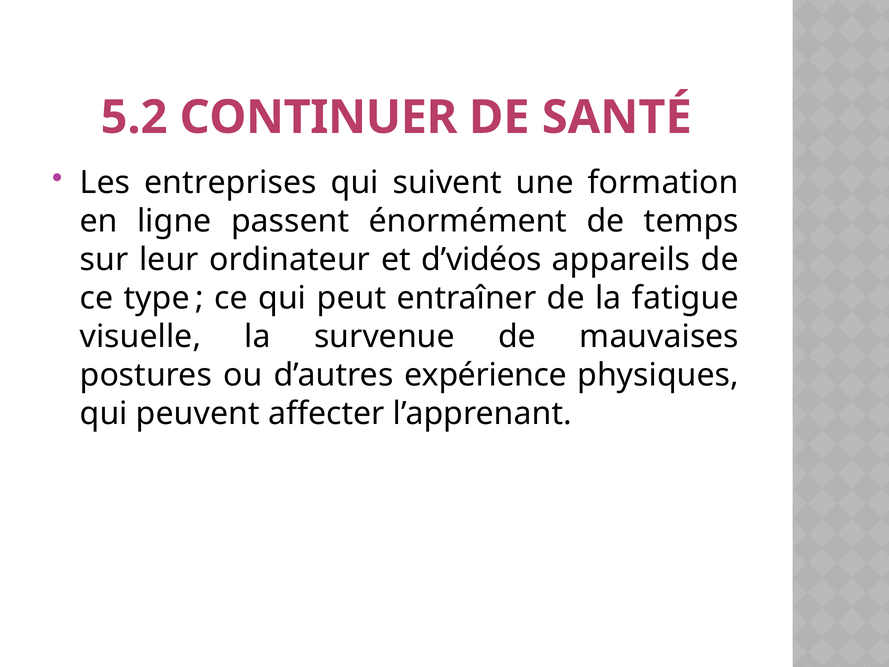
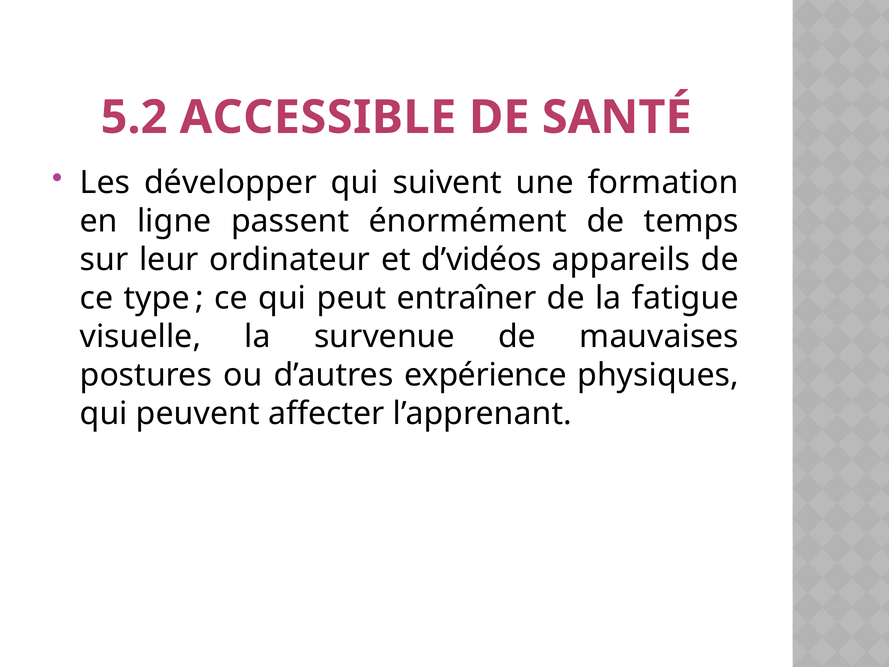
CONTINUER: CONTINUER -> ACCESSIBLE
entreprises: entreprises -> développer
